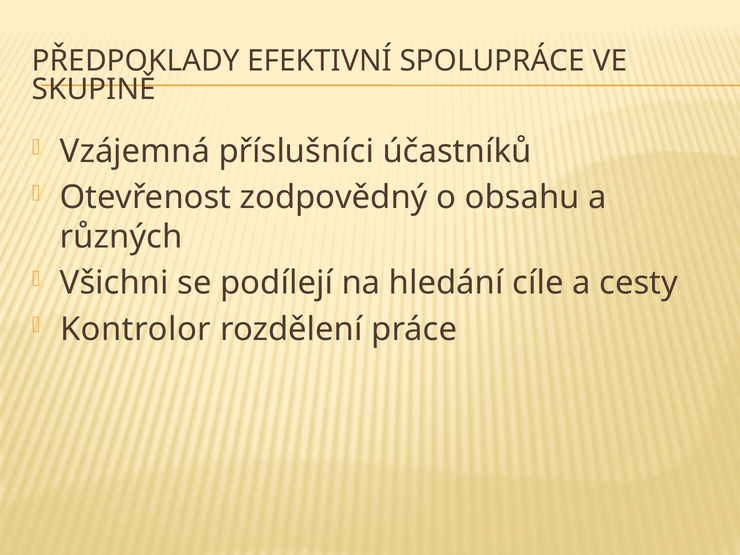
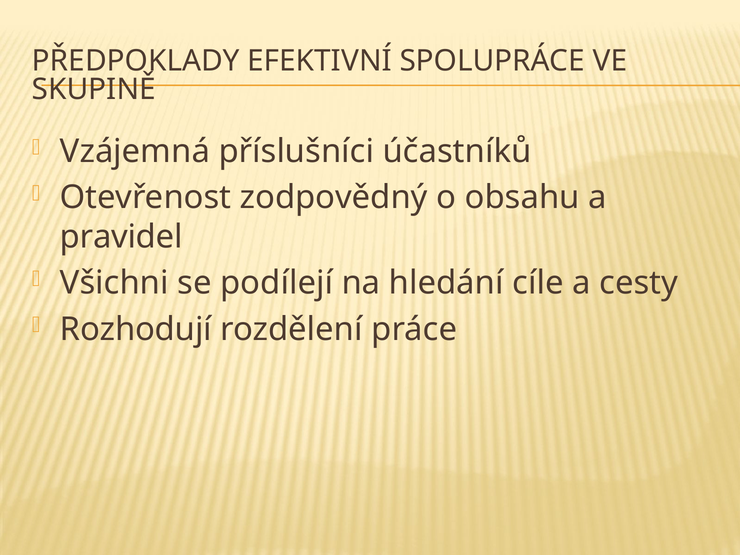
různých: různých -> pravidel
Kontrolor: Kontrolor -> Rozhodují
